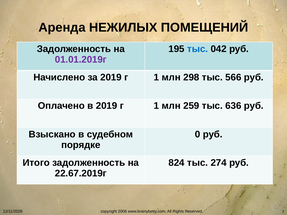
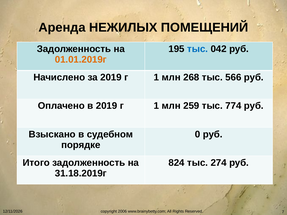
01.01.2019г colour: purple -> orange
298: 298 -> 268
636: 636 -> 774
22.67.2019г: 22.67.2019г -> 31.18.2019г
